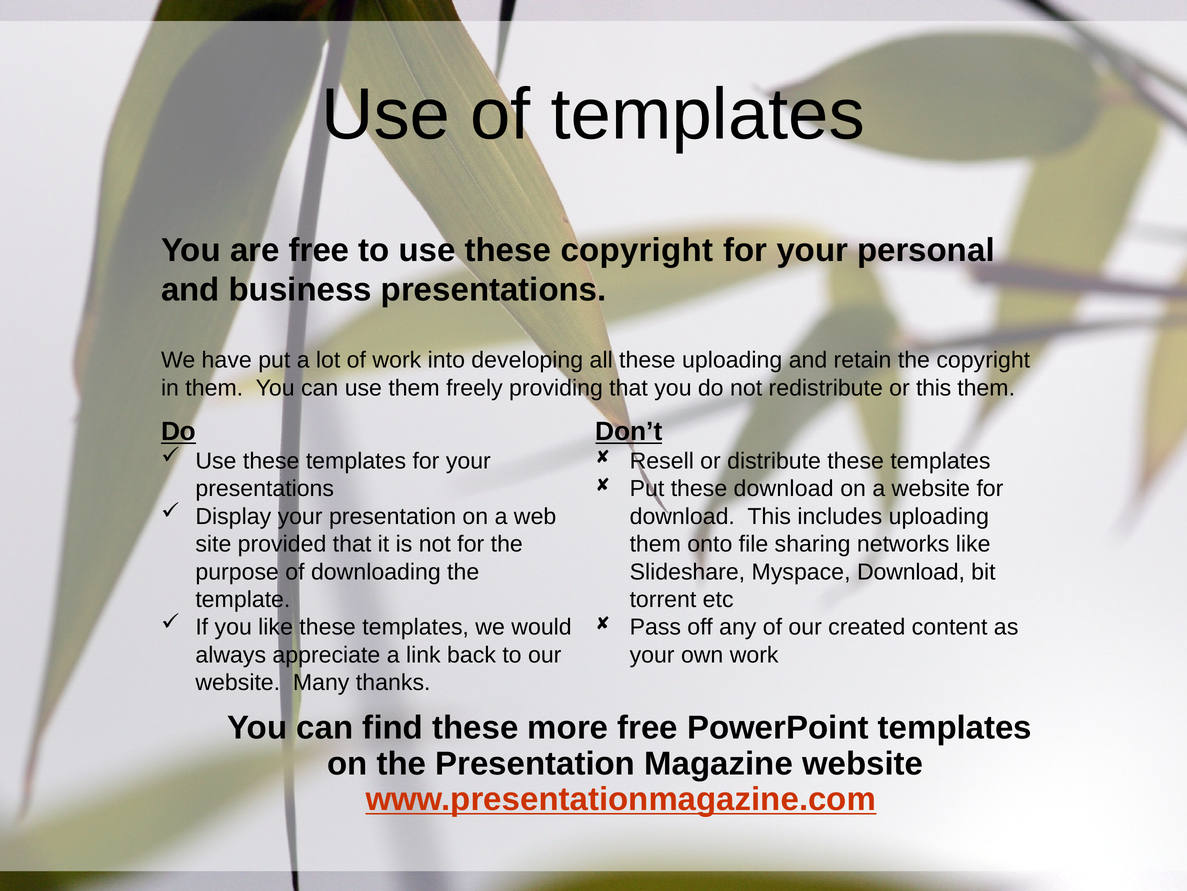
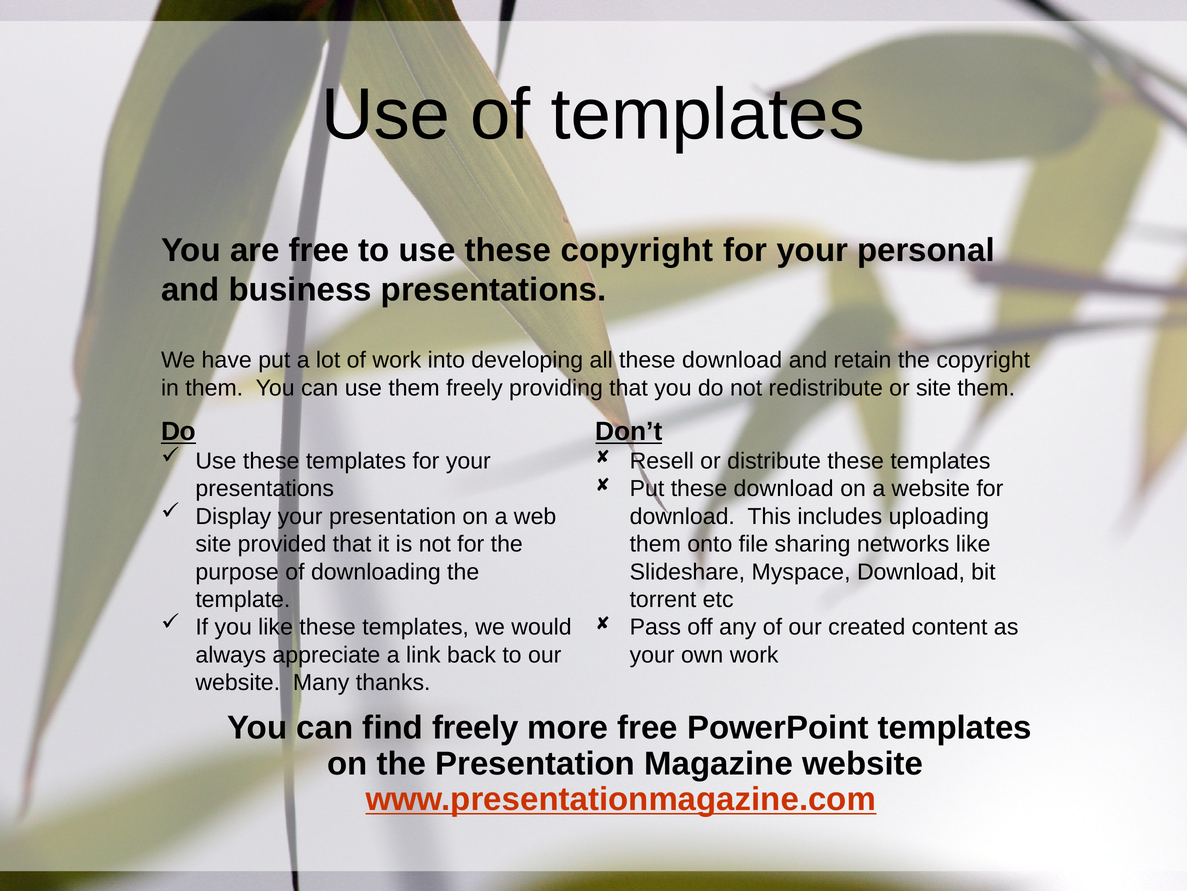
all these uploading: uploading -> download
or this: this -> site
find these: these -> freely
